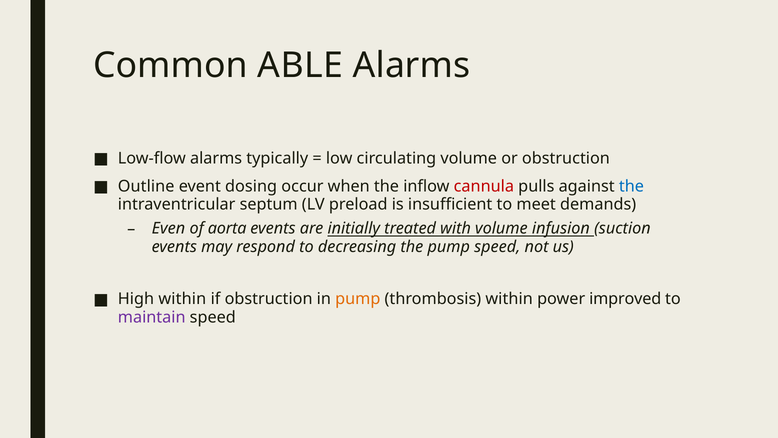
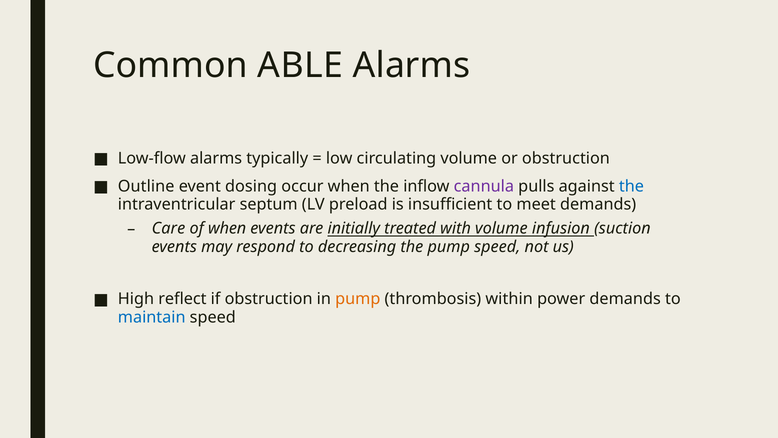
cannula colour: red -> purple
Even: Even -> Care
of aorta: aorta -> when
High within: within -> reflect
power improved: improved -> demands
maintain colour: purple -> blue
